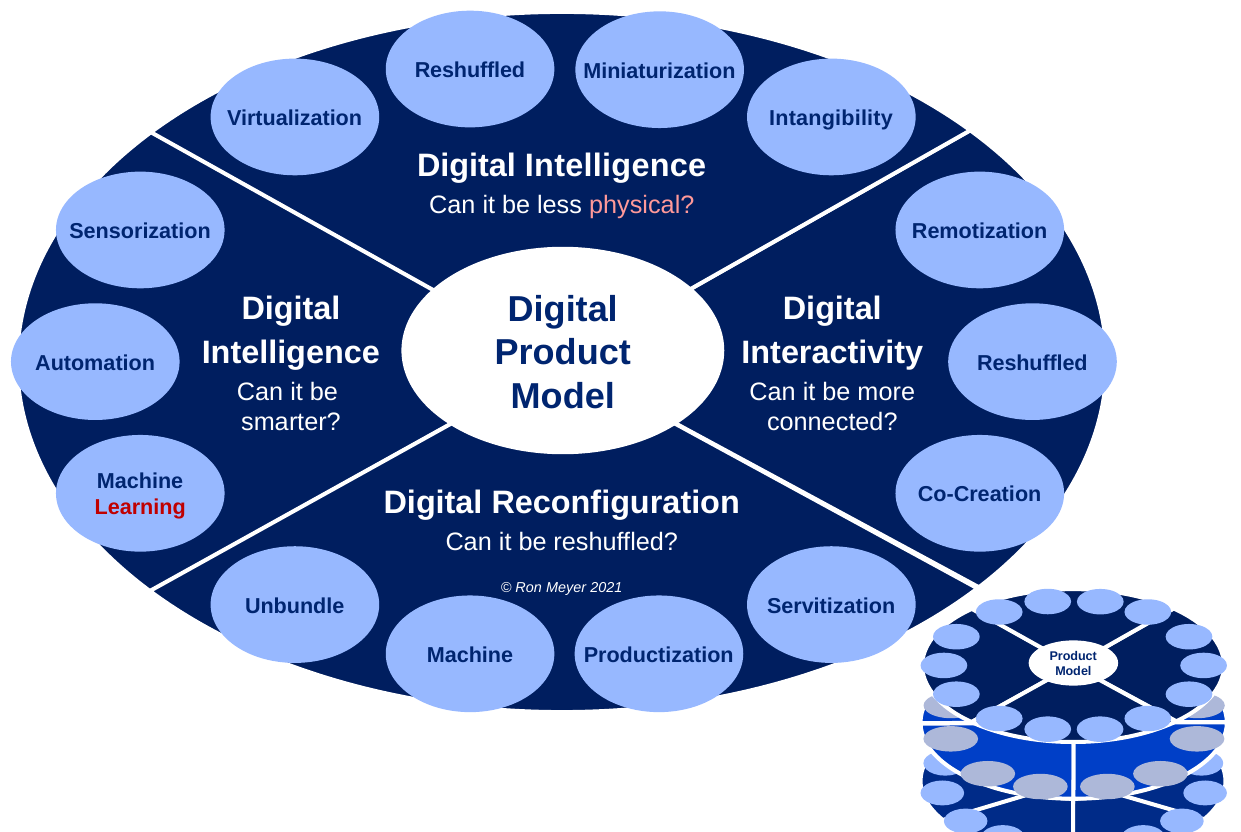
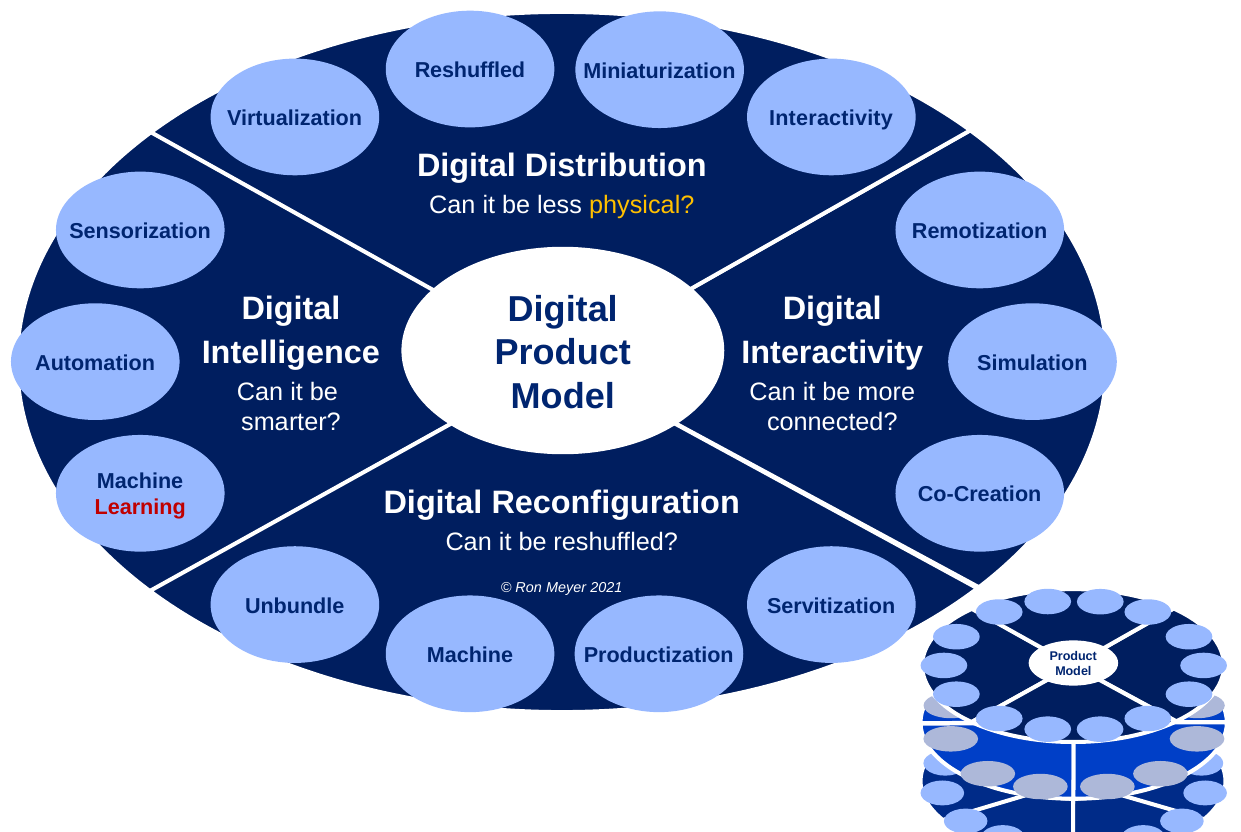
Intangibility at (831, 118): Intangibility -> Interactivity
Intelligence at (616, 166): Intelligence -> Distribution
physical colour: pink -> yellow
Reshuffled at (1032, 363): Reshuffled -> Simulation
